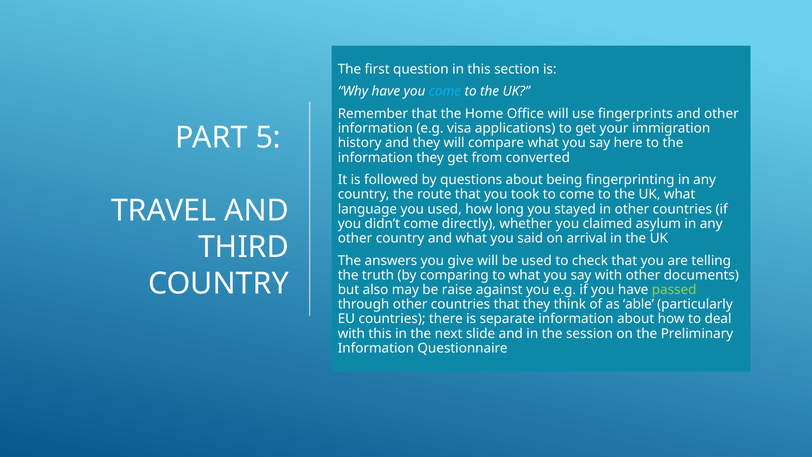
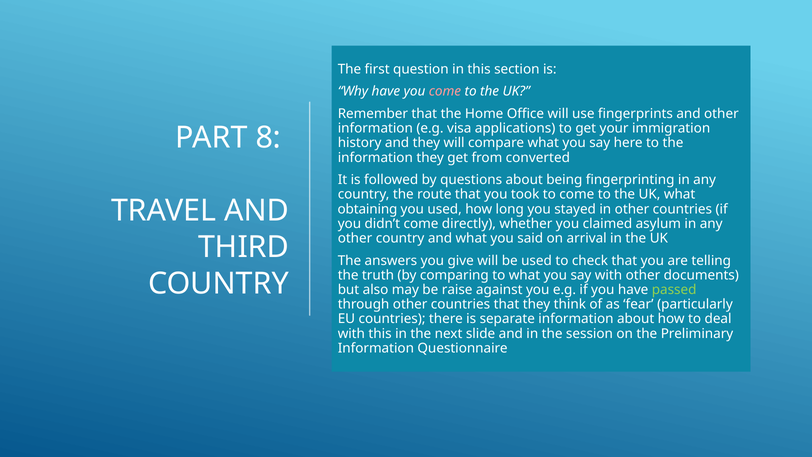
come at (445, 91) colour: light blue -> pink
5: 5 -> 8
language: language -> obtaining
able: able -> fear
